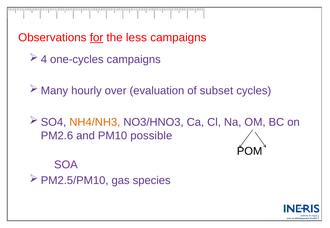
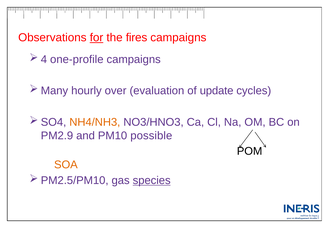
less: less -> fires
one-cycles: one-cycles -> one-profile
subset: subset -> update
PM2.6: PM2.6 -> PM2.9
SOA colour: purple -> orange
species underline: none -> present
